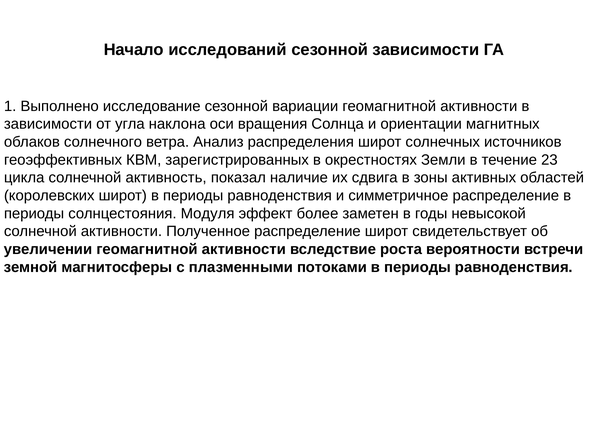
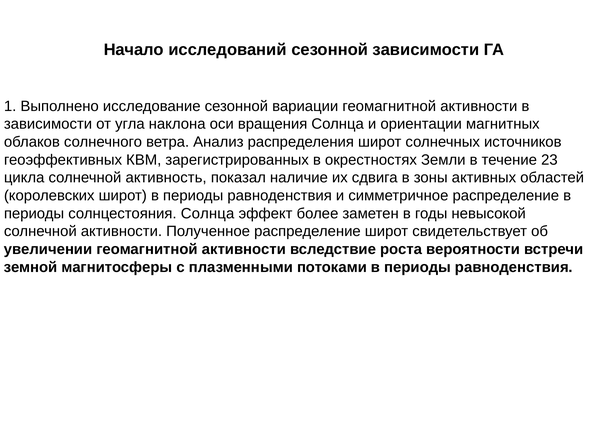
солнцестояния Модуля: Модуля -> Солнца
